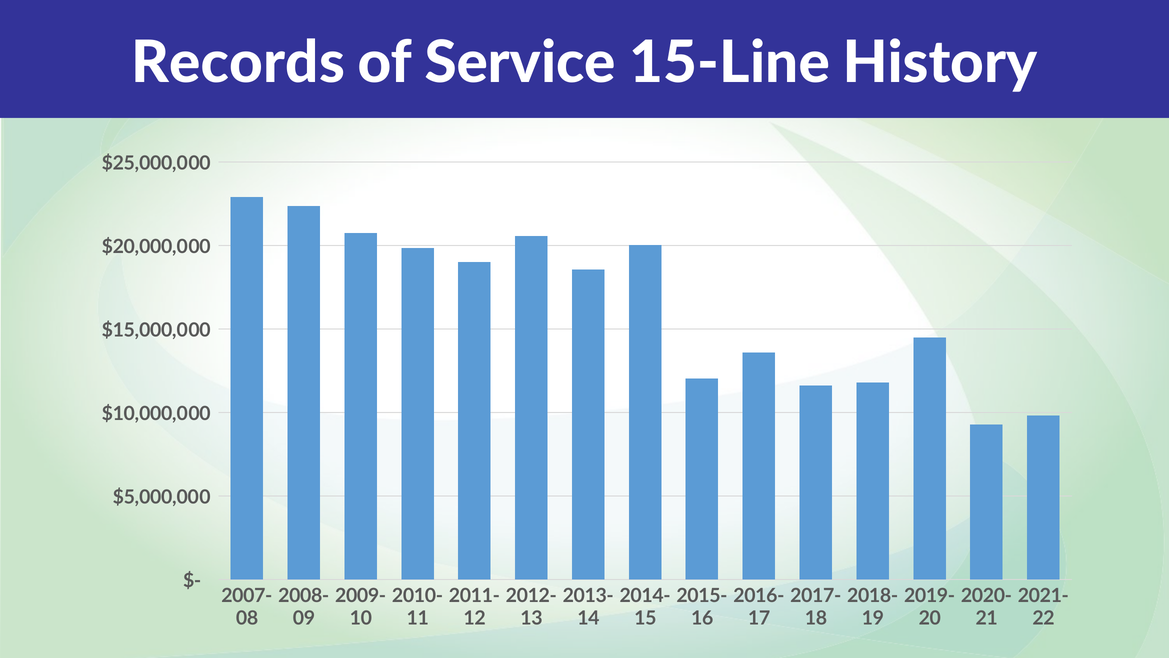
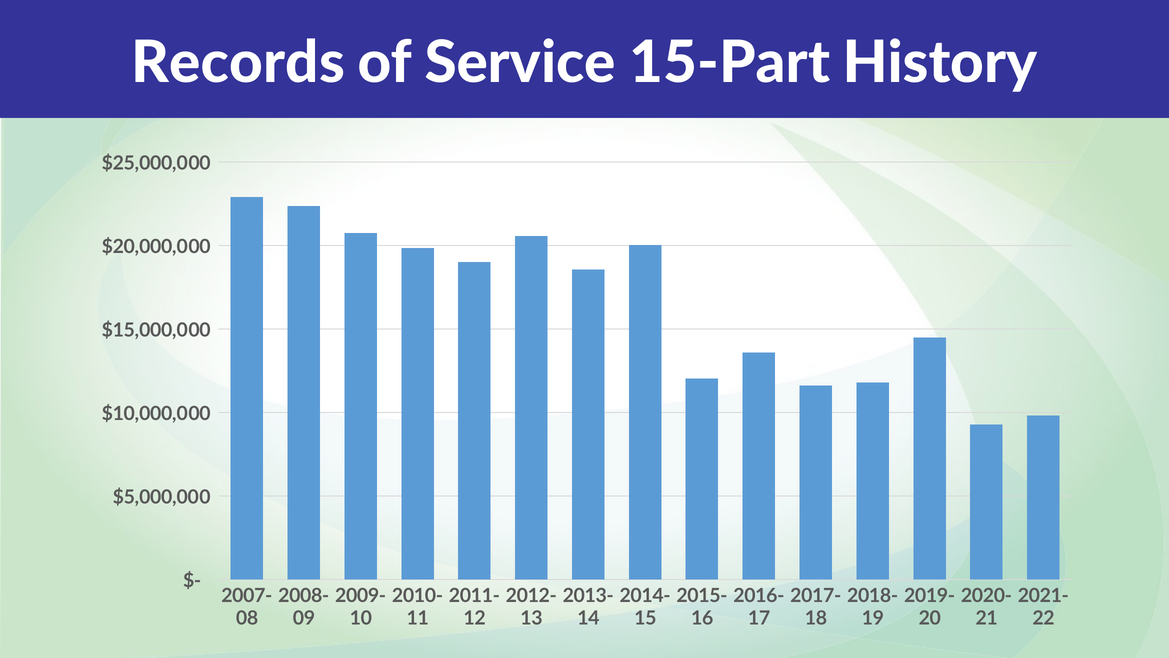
15-Line: 15-Line -> 15-Part
